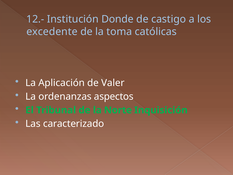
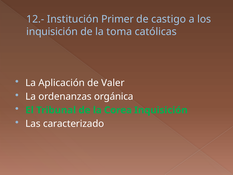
Donde: Donde -> Primer
excedente at (52, 32): excedente -> inquisición
aspectos: aspectos -> orgánica
Norte: Norte -> Corea
